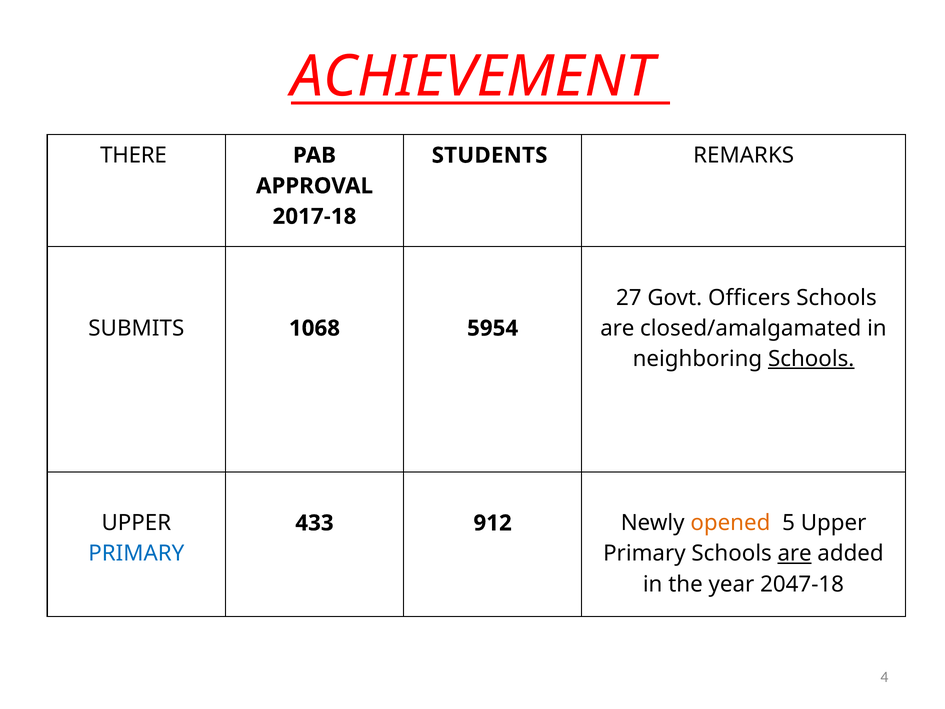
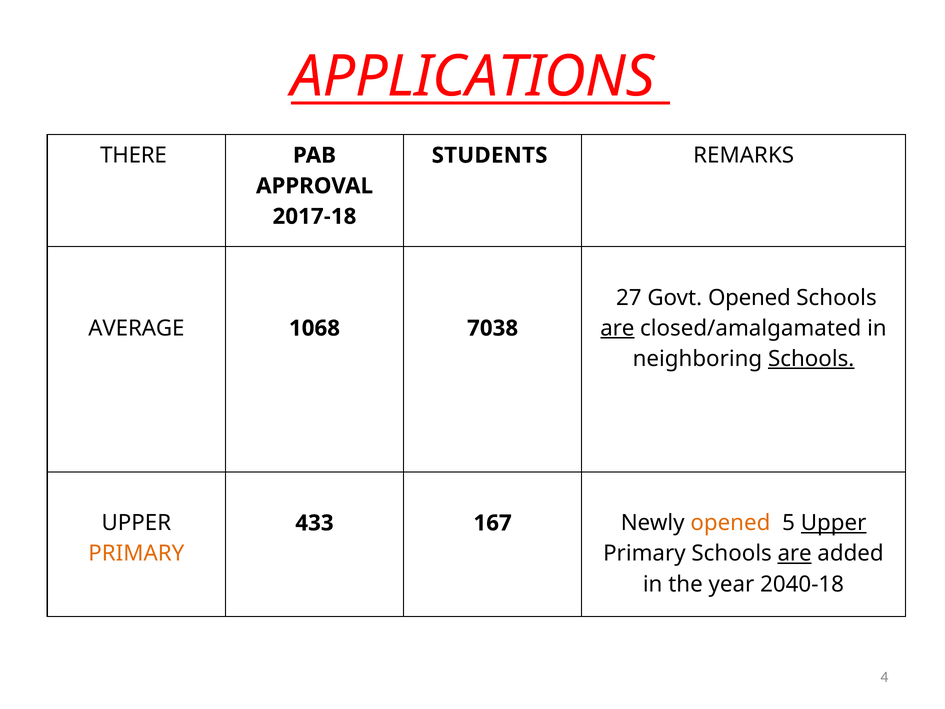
ACHIEVEMENT: ACHIEVEMENT -> APPLICATIONS
Govt Officers: Officers -> Opened
SUBMITS: SUBMITS -> AVERAGE
5954: 5954 -> 7038
are at (617, 328) underline: none -> present
912: 912 -> 167
Upper at (834, 523) underline: none -> present
PRIMARY at (136, 553) colour: blue -> orange
2047-18: 2047-18 -> 2040-18
